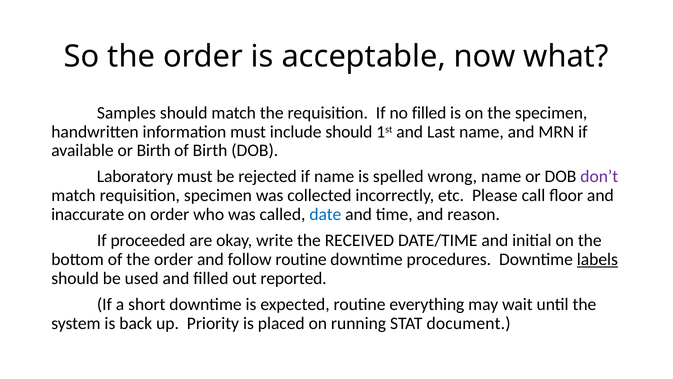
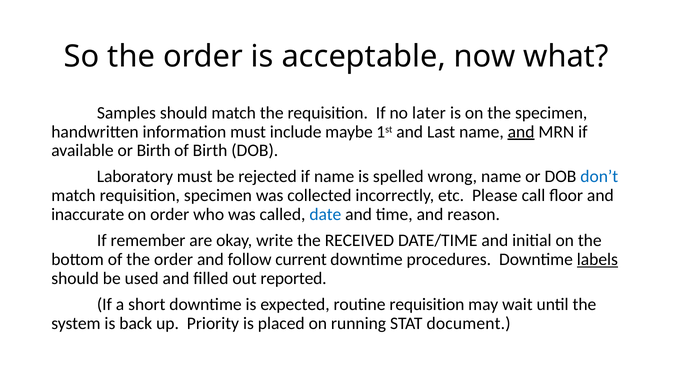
no filled: filled -> later
include should: should -> maybe
and at (521, 132) underline: none -> present
don’t colour: purple -> blue
proceeded: proceeded -> remember
follow routine: routine -> current
routine everything: everything -> requisition
